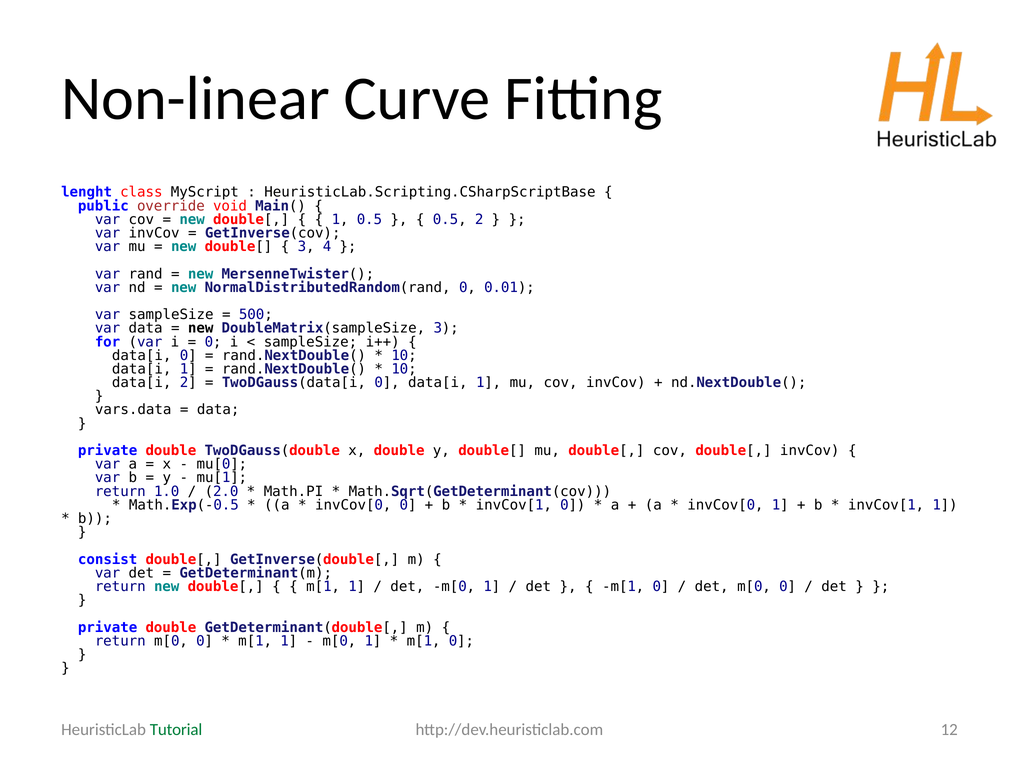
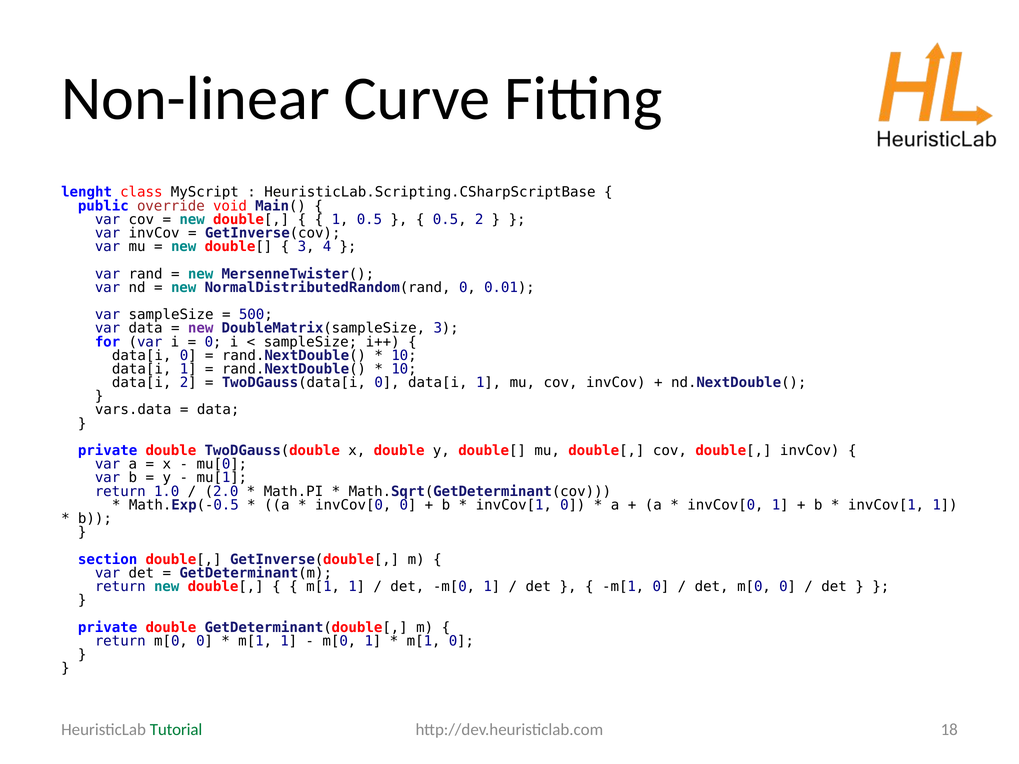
new at (201, 328) colour: black -> purple
consist: consist -> section
12: 12 -> 18
